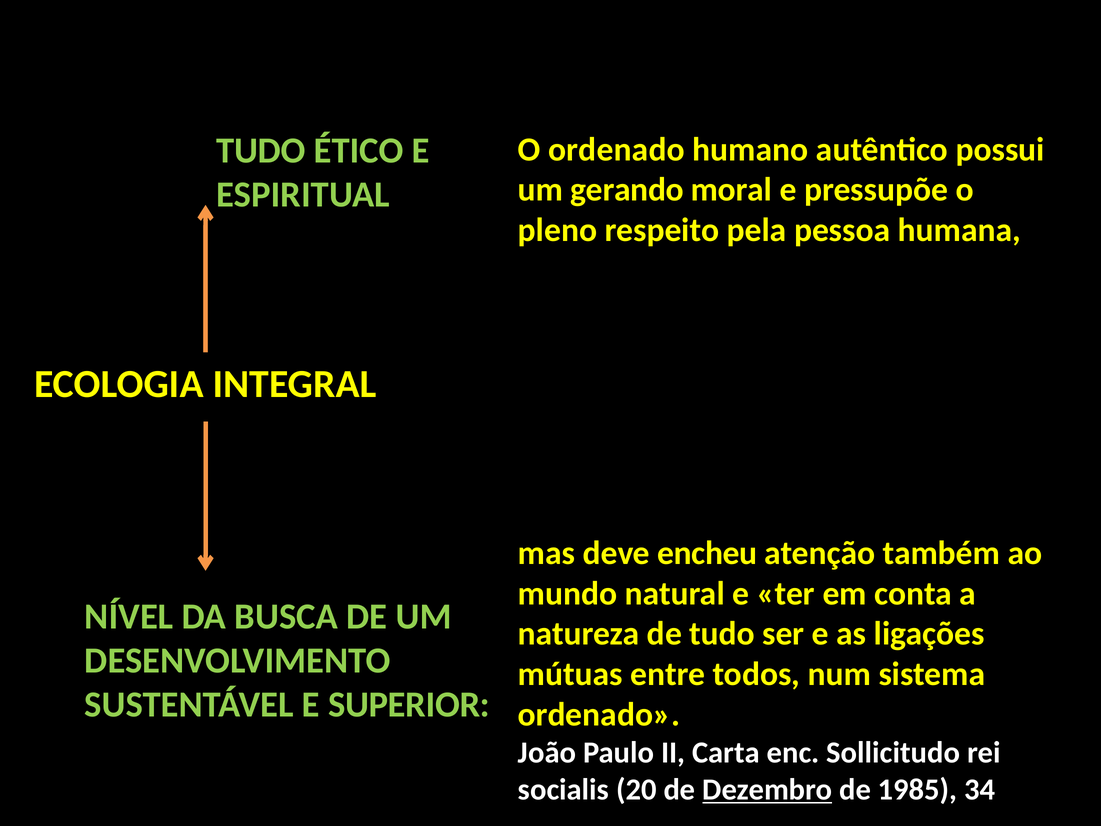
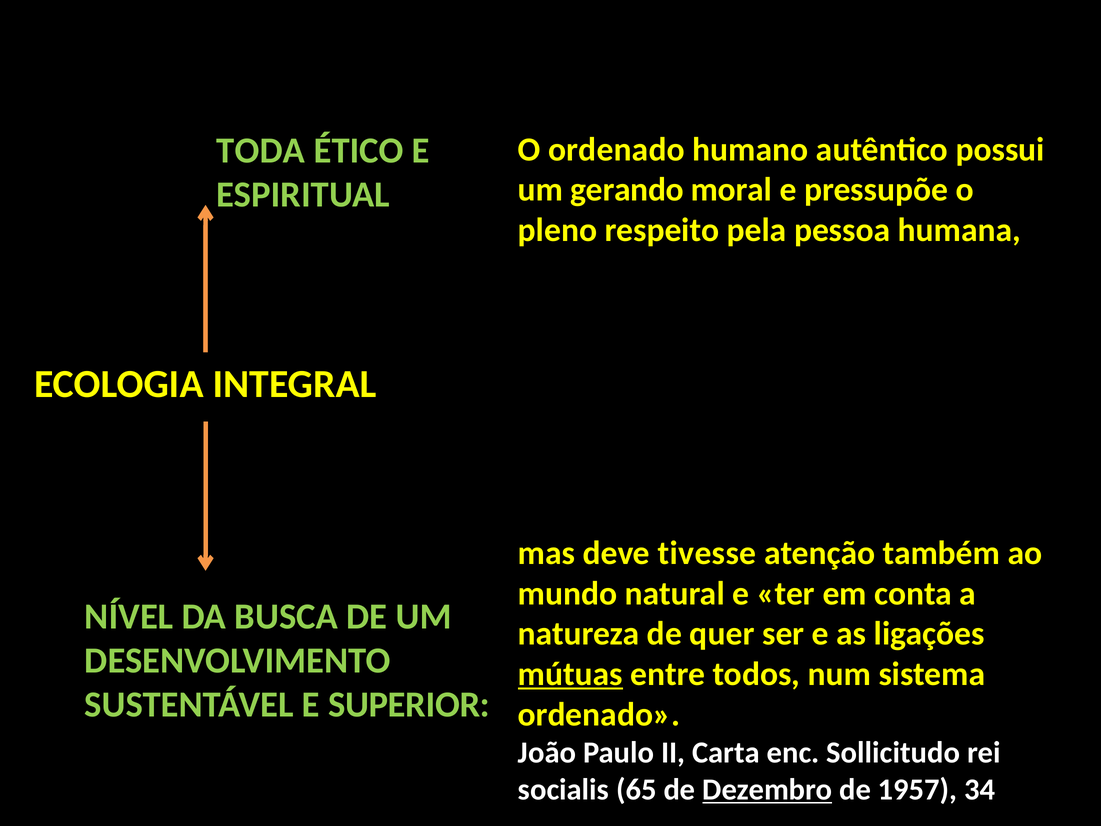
TUDO at (261, 151): TUDO -> TODA
encheu: encheu -> tivesse
de tudo: tudo -> quer
mútuas underline: none -> present
20: 20 -> 65
1985: 1985 -> 1957
